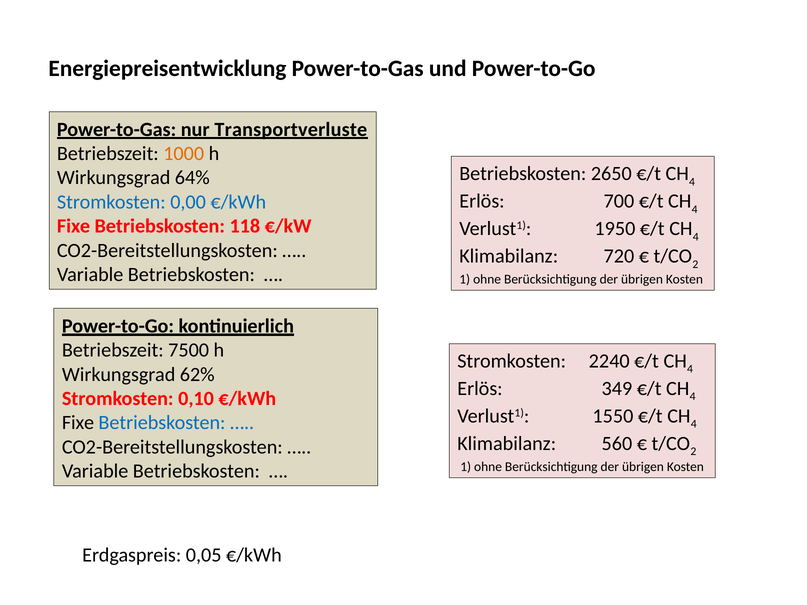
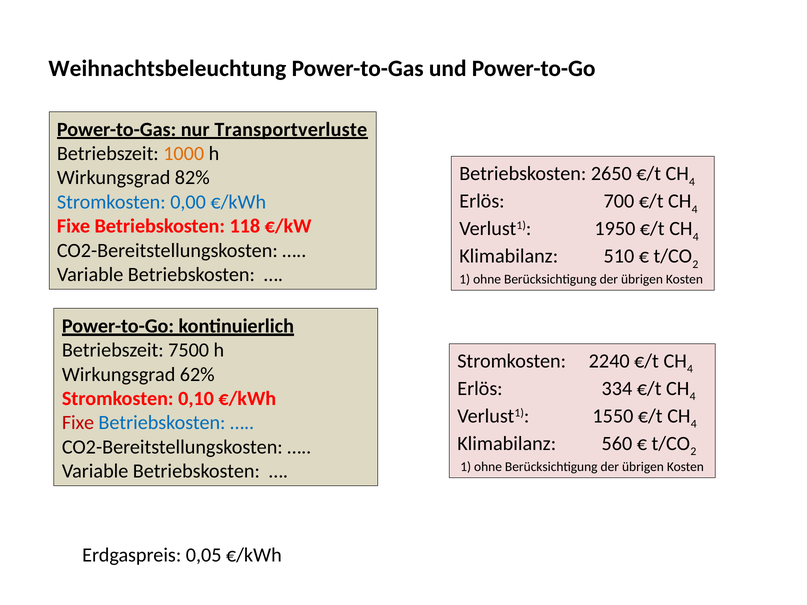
Energiepreisentwicklung: Energiepreisentwicklung -> Weihnachtsbeleuchtung
64%: 64% -> 82%
720: 720 -> 510
349: 349 -> 334
Fixe at (78, 423) colour: black -> red
